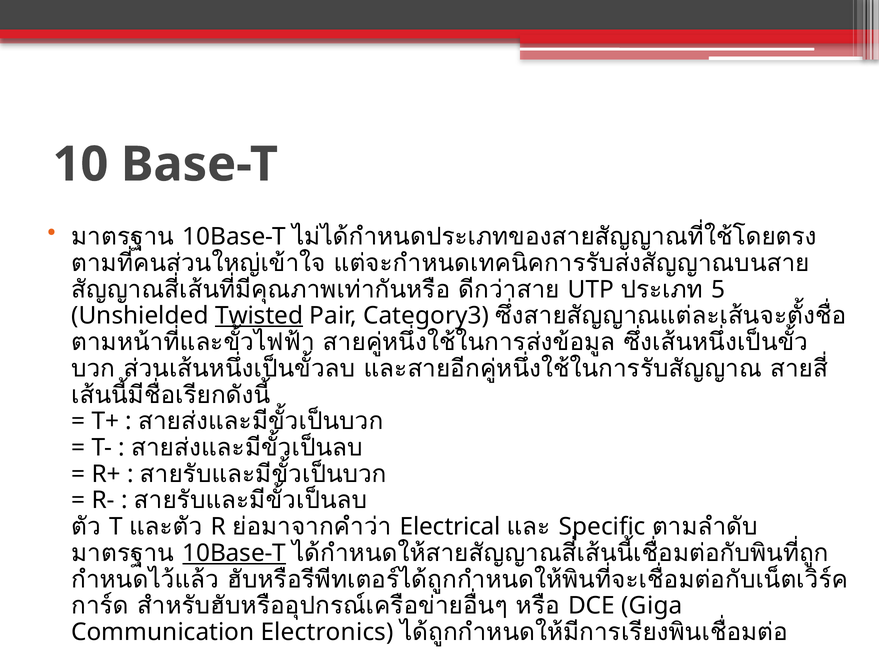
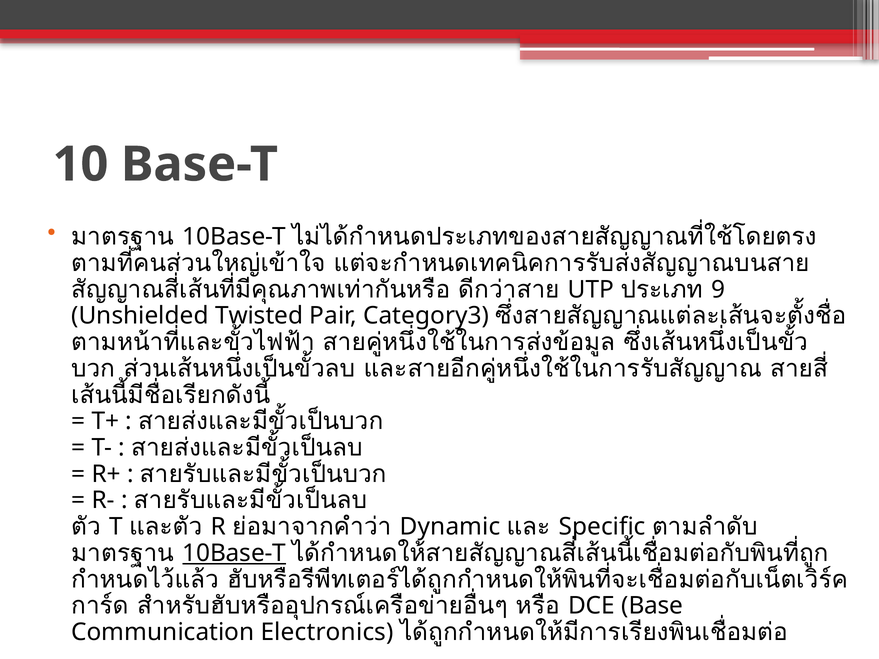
5: 5 -> 9
Twisted underline: present -> none
Electrical: Electrical -> Dynamic
Giga: Giga -> Base
